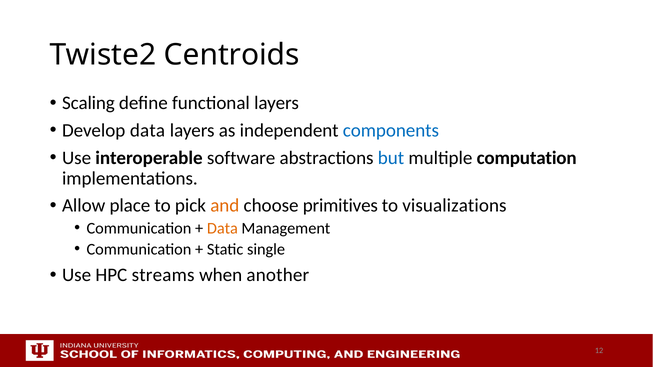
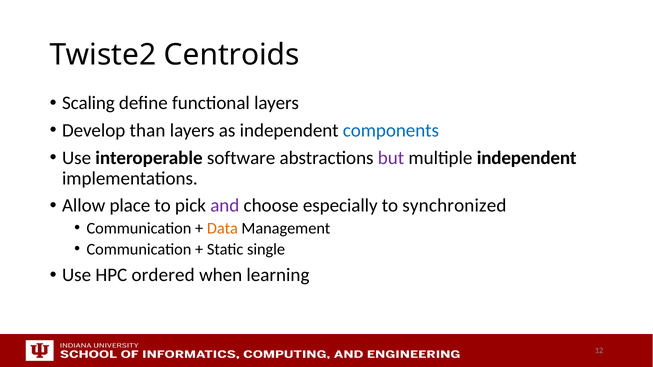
Develop data: data -> than
but colour: blue -> purple
multiple computation: computation -> independent
and colour: orange -> purple
primitives: primitives -> especially
visualizations: visualizations -> synchronized
streams: streams -> ordered
another: another -> learning
